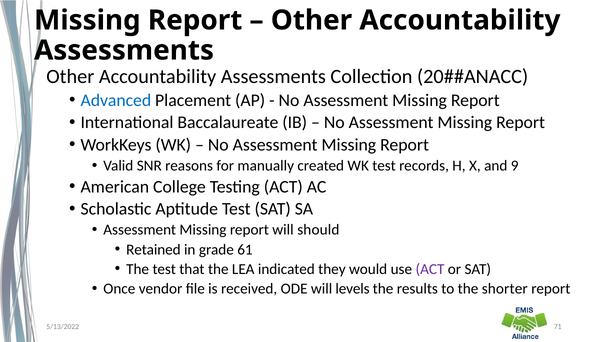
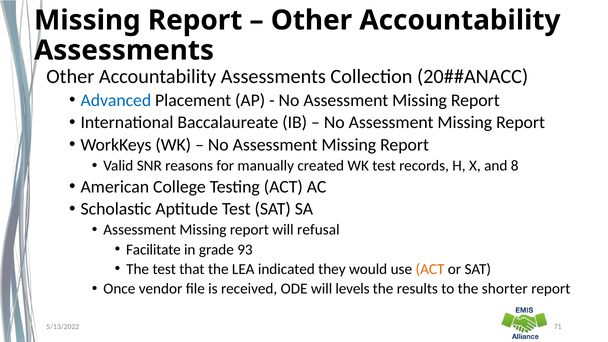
9: 9 -> 8
should: should -> refusal
Retained: Retained -> Facilitate
61: 61 -> 93
ACT at (430, 269) colour: purple -> orange
